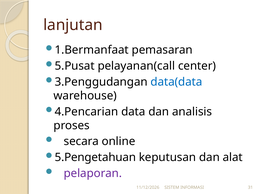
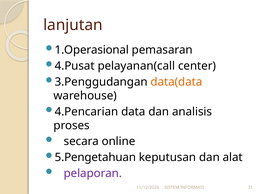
1.Bermanfaat: 1.Bermanfaat -> 1.Operasional
5.Pusat: 5.Pusat -> 4.Pusat
data(data colour: blue -> orange
